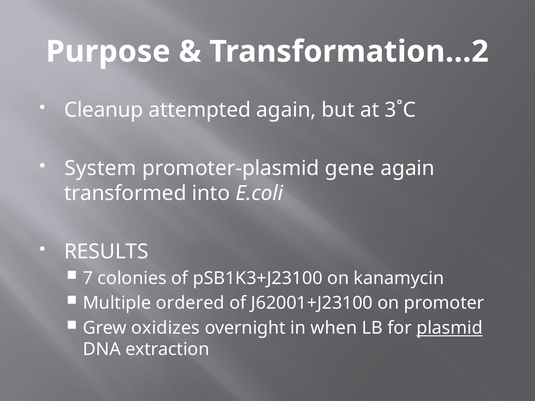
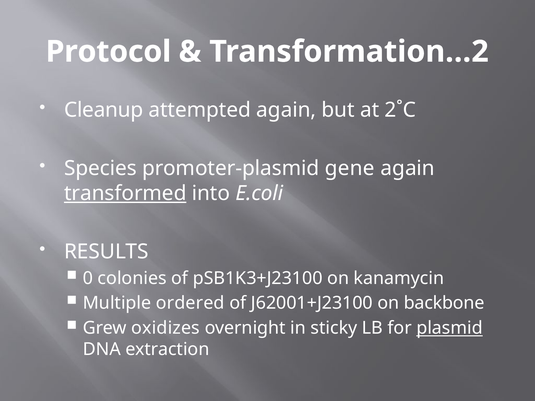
Purpose: Purpose -> Protocol
3˚C: 3˚C -> 2˚C
System: System -> Species
transformed underline: none -> present
7: 7 -> 0
promoter: promoter -> backbone
when: when -> sticky
